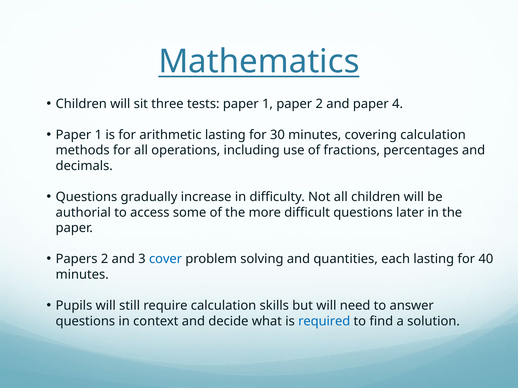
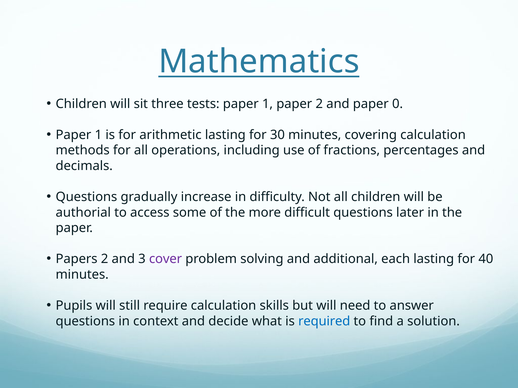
4: 4 -> 0
cover colour: blue -> purple
quantities: quantities -> additional
